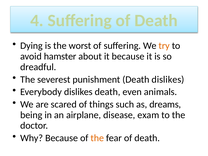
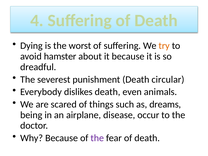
Death dislikes: dislikes -> circular
exam: exam -> occur
the at (97, 138) colour: orange -> purple
